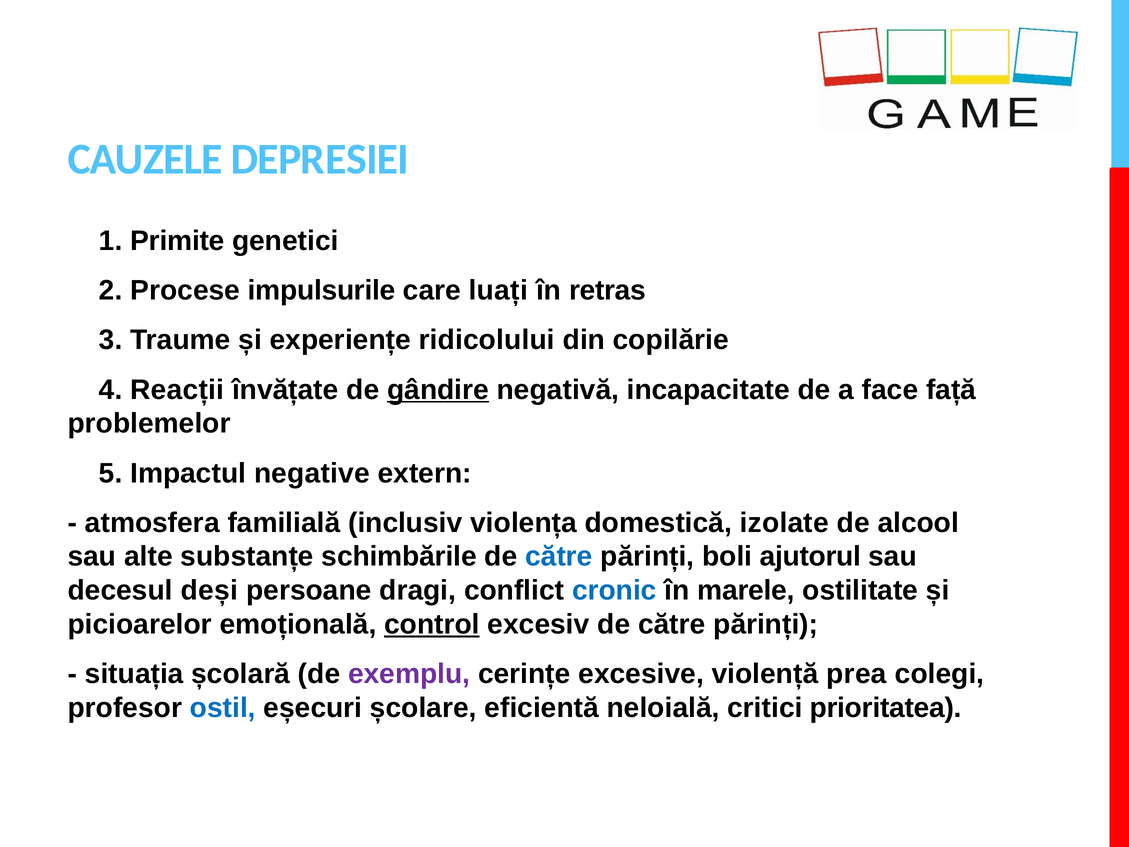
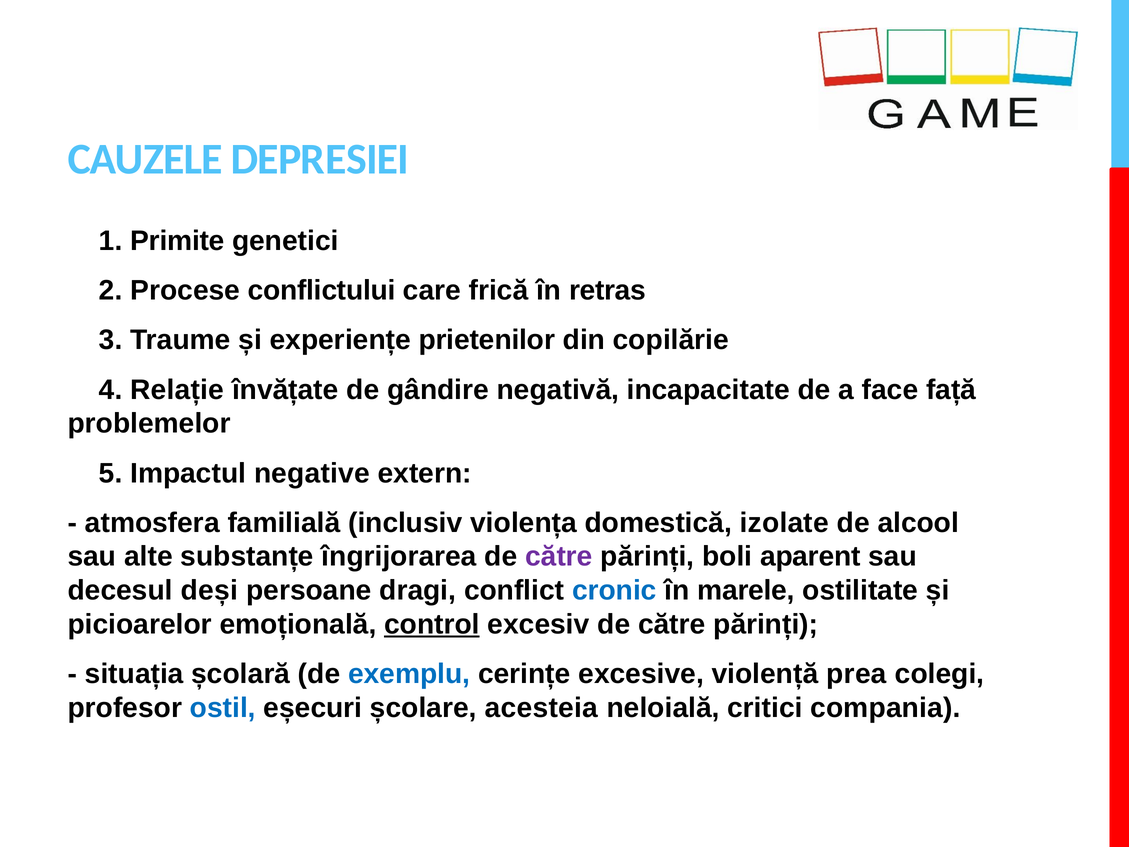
impulsurile: impulsurile -> conflictului
luați: luați -> frică
ridicolului: ridicolului -> prietenilor
Reacții: Reacții -> Relație
gândire underline: present -> none
schimbările: schimbările -> îngrijorarea
către at (559, 556) colour: blue -> purple
ajutorul: ajutorul -> aparent
exemplu colour: purple -> blue
eficientă: eficientă -> acesteia
prioritatea: prioritatea -> compania
